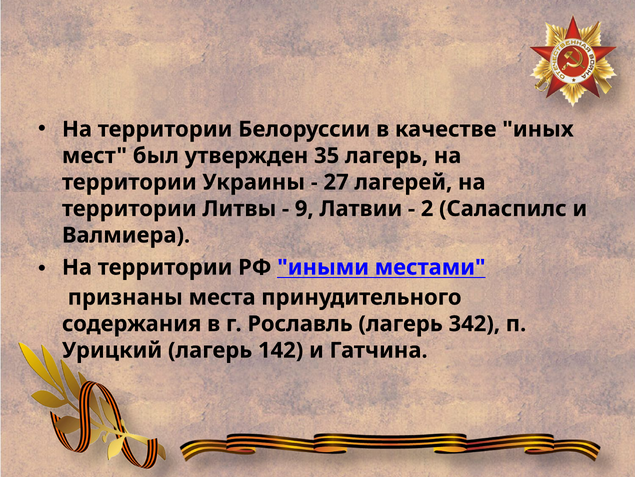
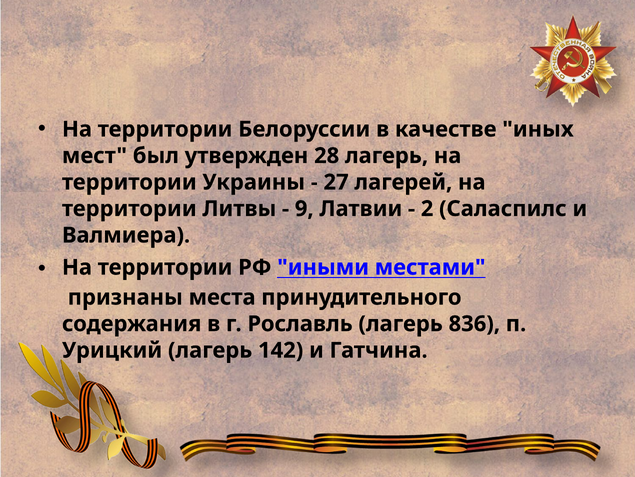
35: 35 -> 28
342: 342 -> 836
